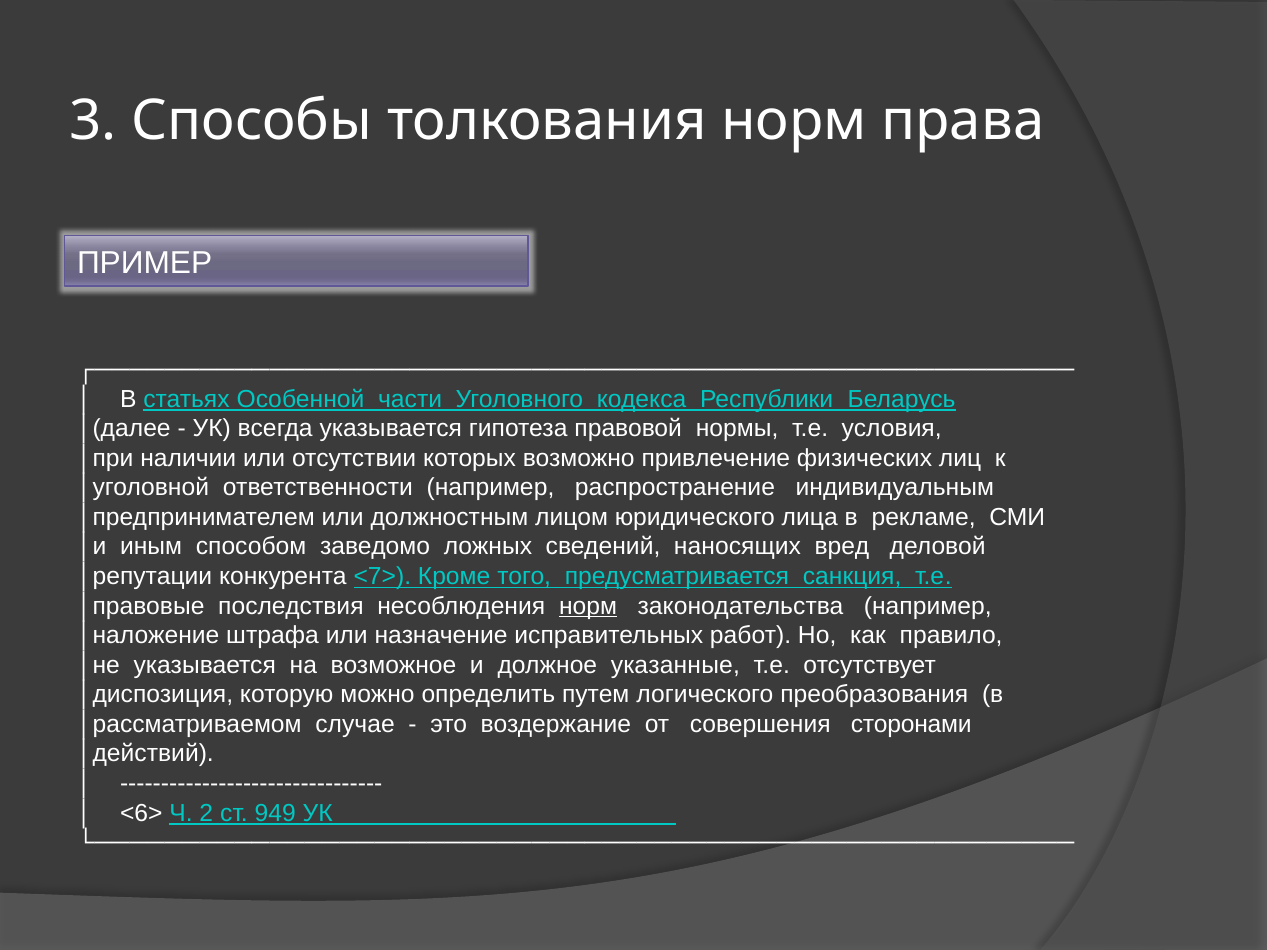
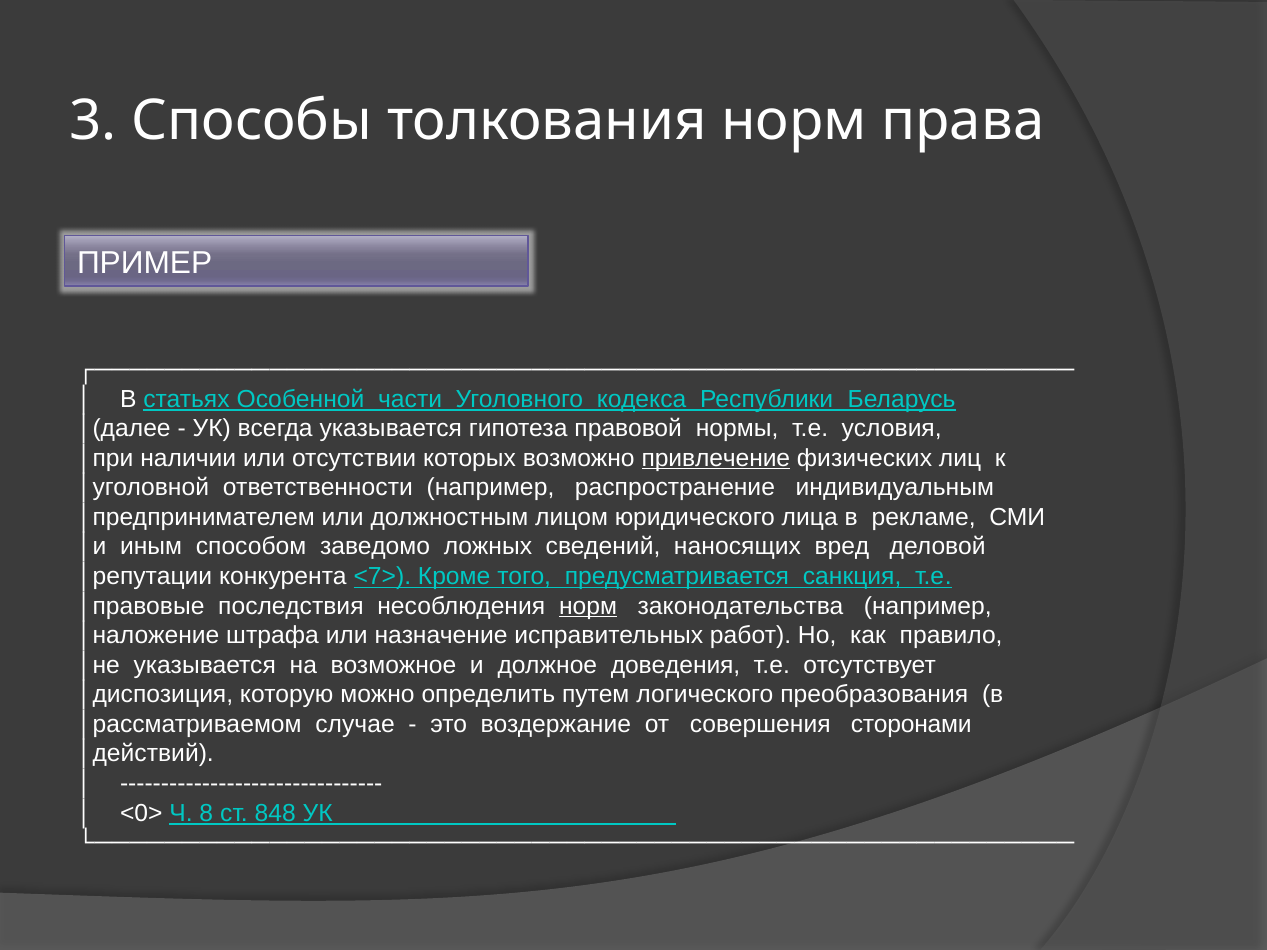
привлечение underline: none -> present
указанные: указанные -> доведения
<6>: <6> -> <0>
2: 2 -> 8
949: 949 -> 848
